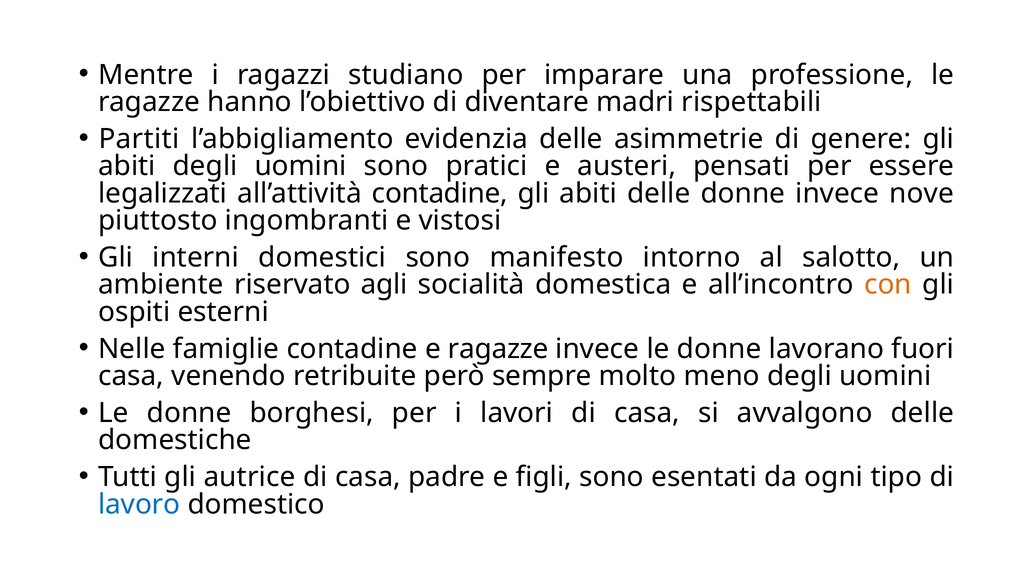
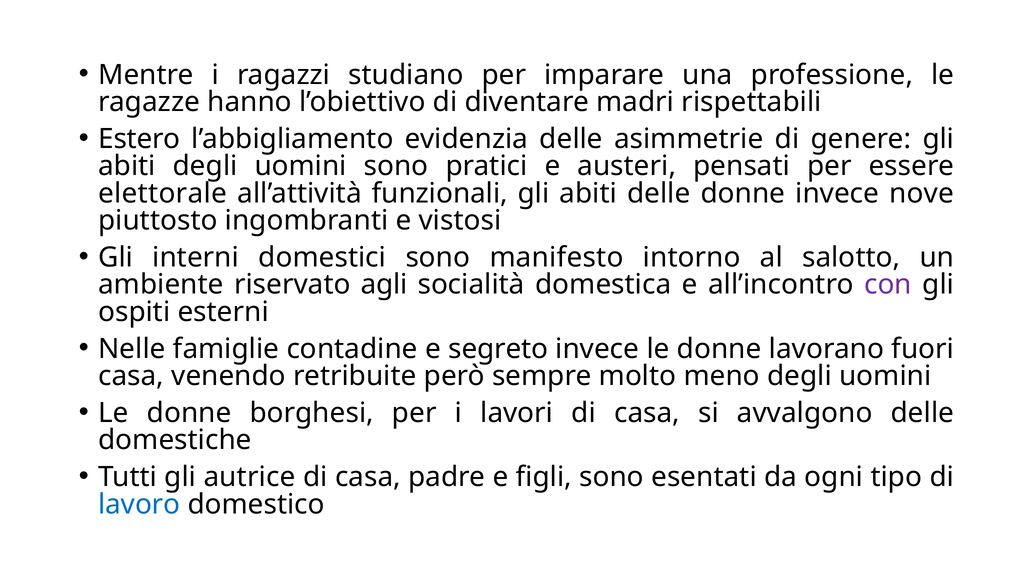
Partiti: Partiti -> Estero
legalizzati: legalizzati -> elettorale
all’attività contadine: contadine -> funzionali
con colour: orange -> purple
e ragazze: ragazze -> segreto
